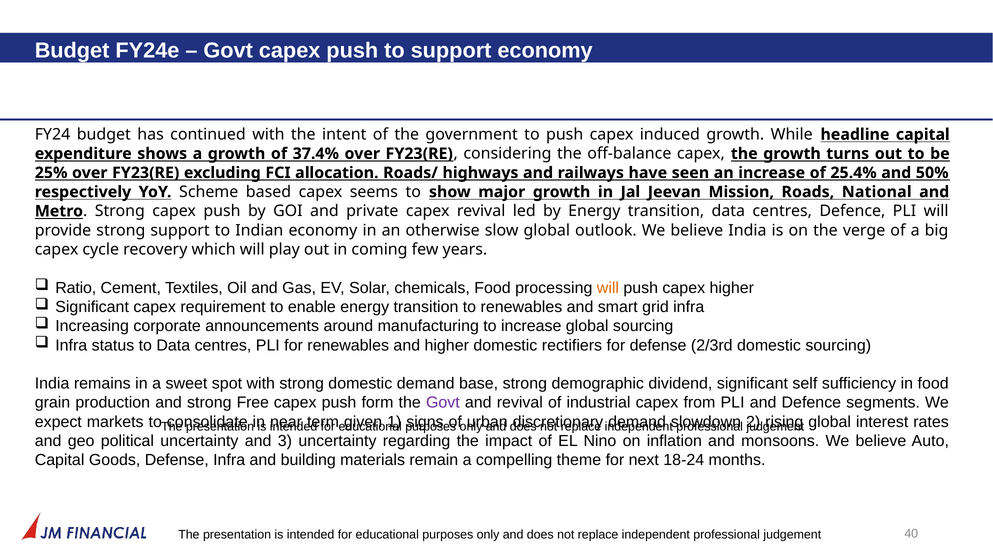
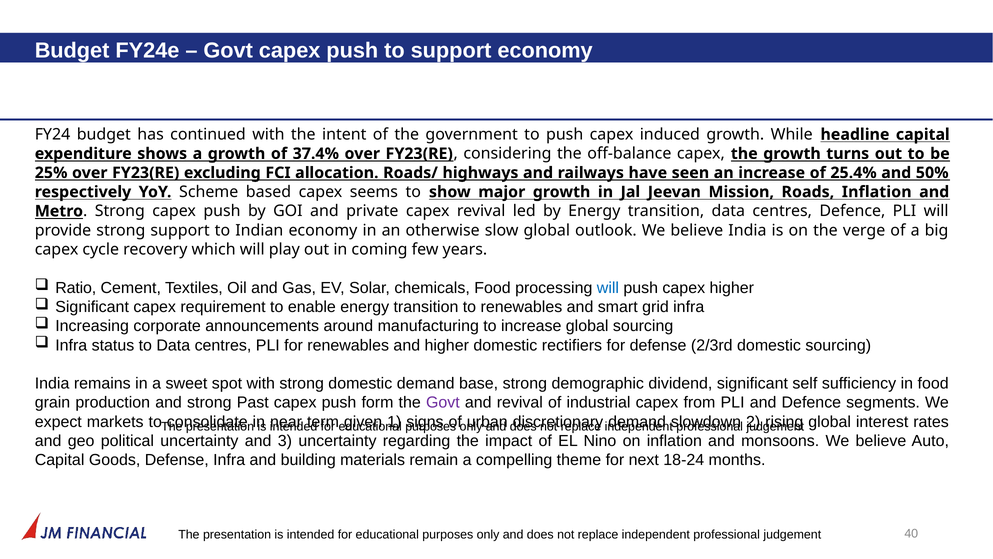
Roads National: National -> Inflation
will at (608, 288) colour: orange -> blue
Free: Free -> Past
